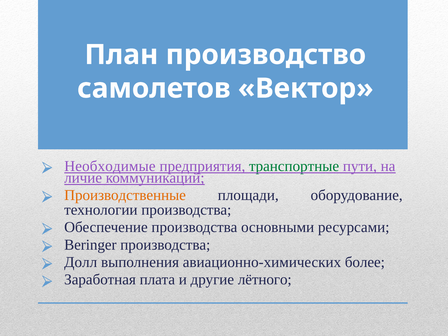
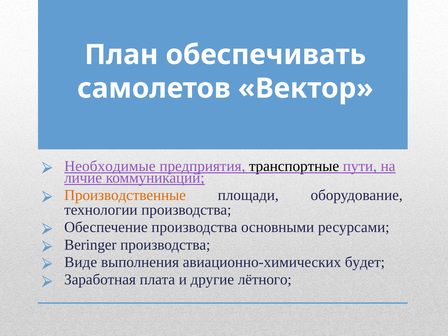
производство: производство -> обеспечивать
транспортные colour: green -> black
Долл: Долл -> Виде
более: более -> будет
